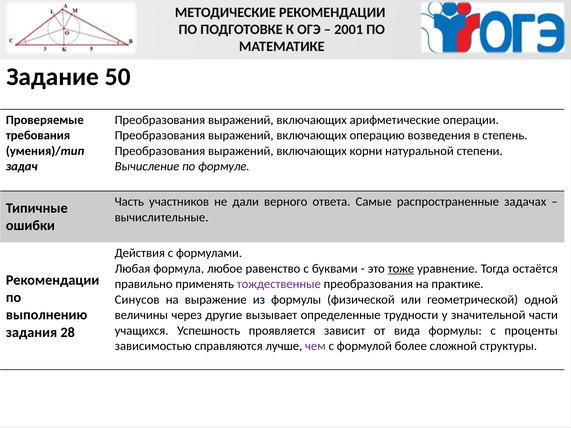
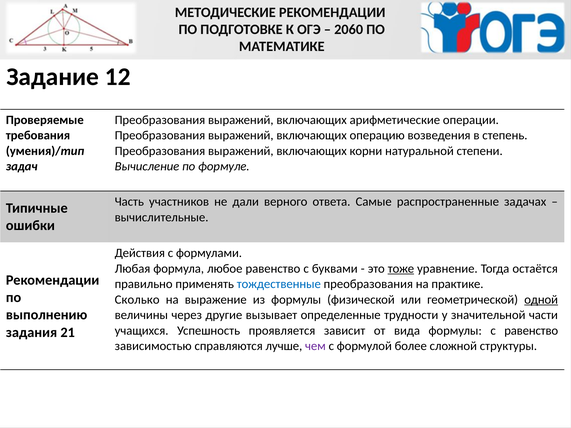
2001: 2001 -> 2060
50: 50 -> 12
тождественные colour: purple -> blue
Синусов: Синусов -> Сколько
одной underline: none -> present
с проценты: проценты -> равенство
28: 28 -> 21
